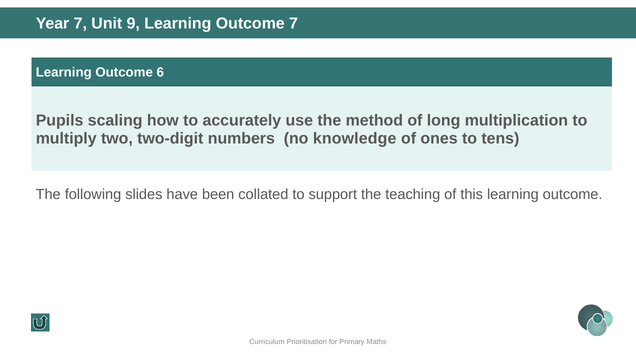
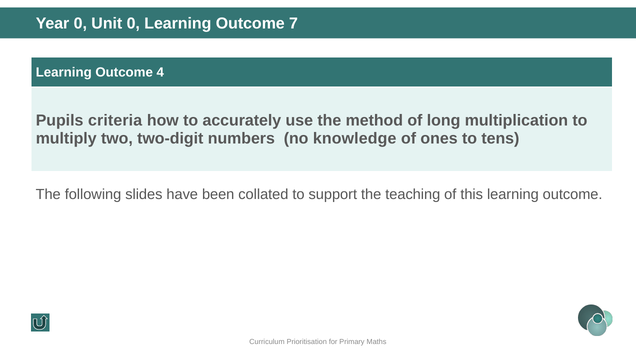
Year 7: 7 -> 0
Unit 9: 9 -> 0
6: 6 -> 4
scaling: scaling -> criteria
